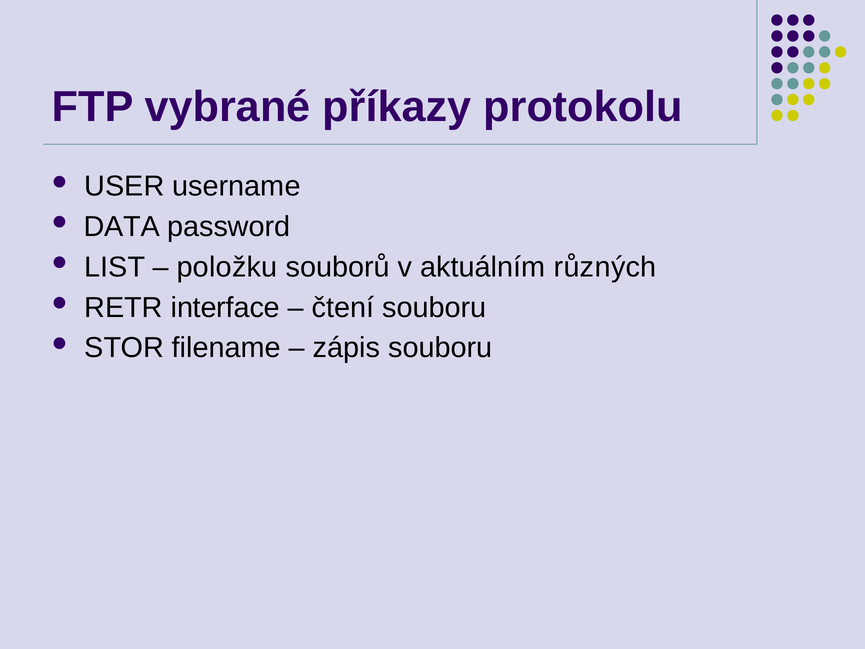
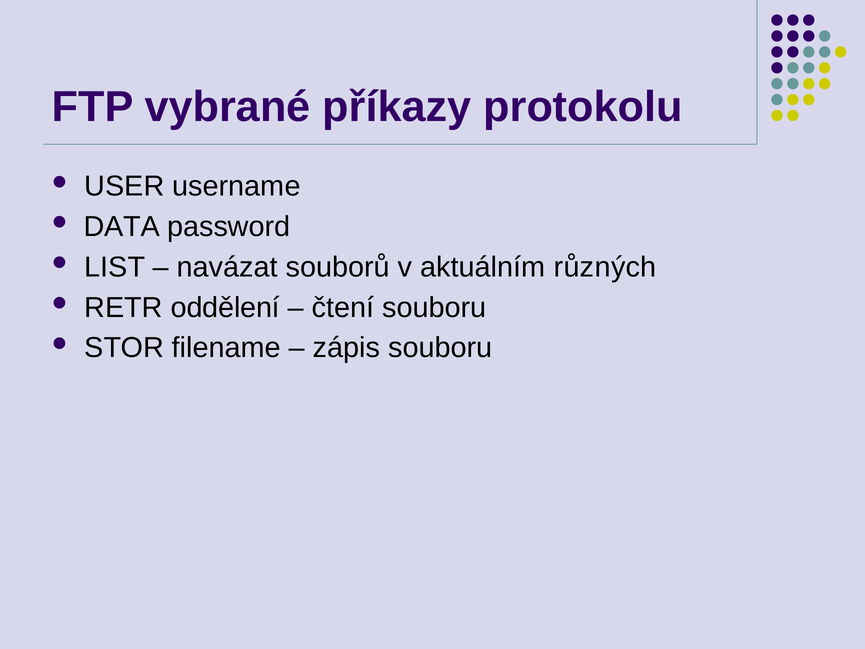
položku: položku -> navázat
interface: interface -> oddělení
